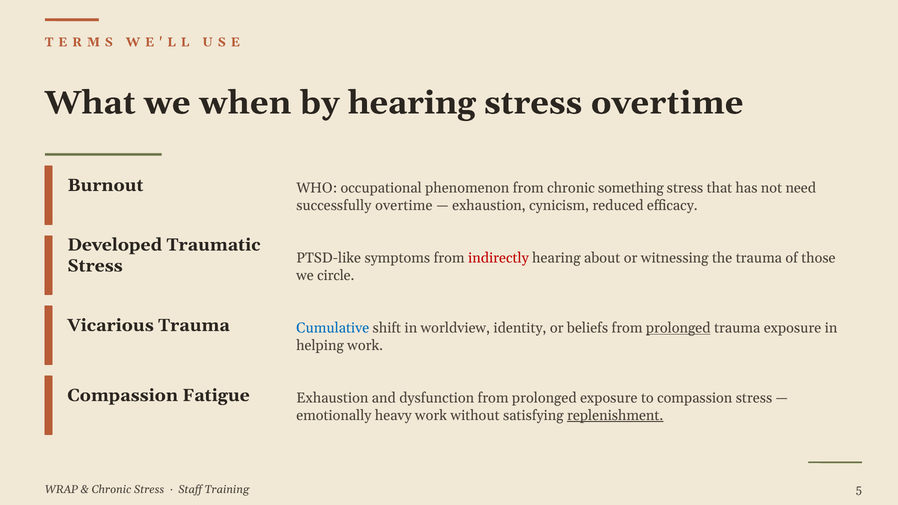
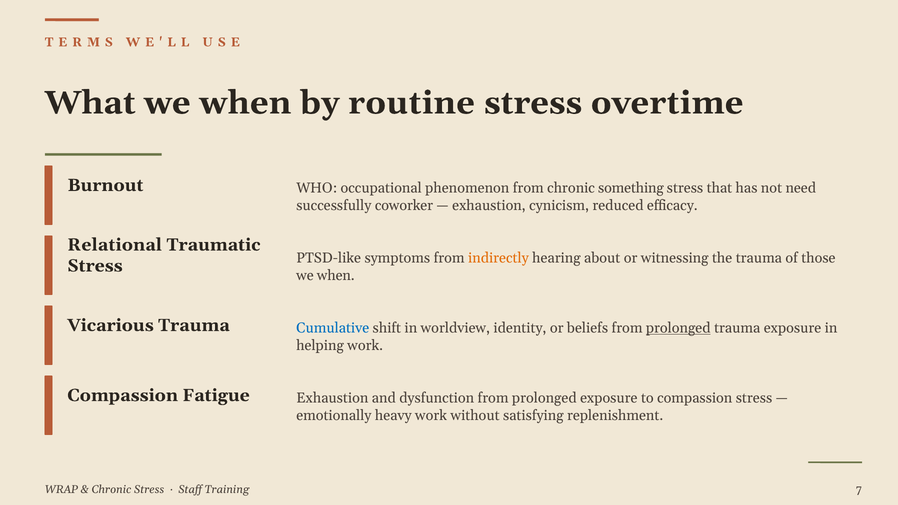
by hearing: hearing -> routine
successfully overtime: overtime -> coworker
Developed: Developed -> Relational
indirectly colour: red -> orange
circle at (336, 275): circle -> when
replenishment underline: present -> none
5: 5 -> 7
